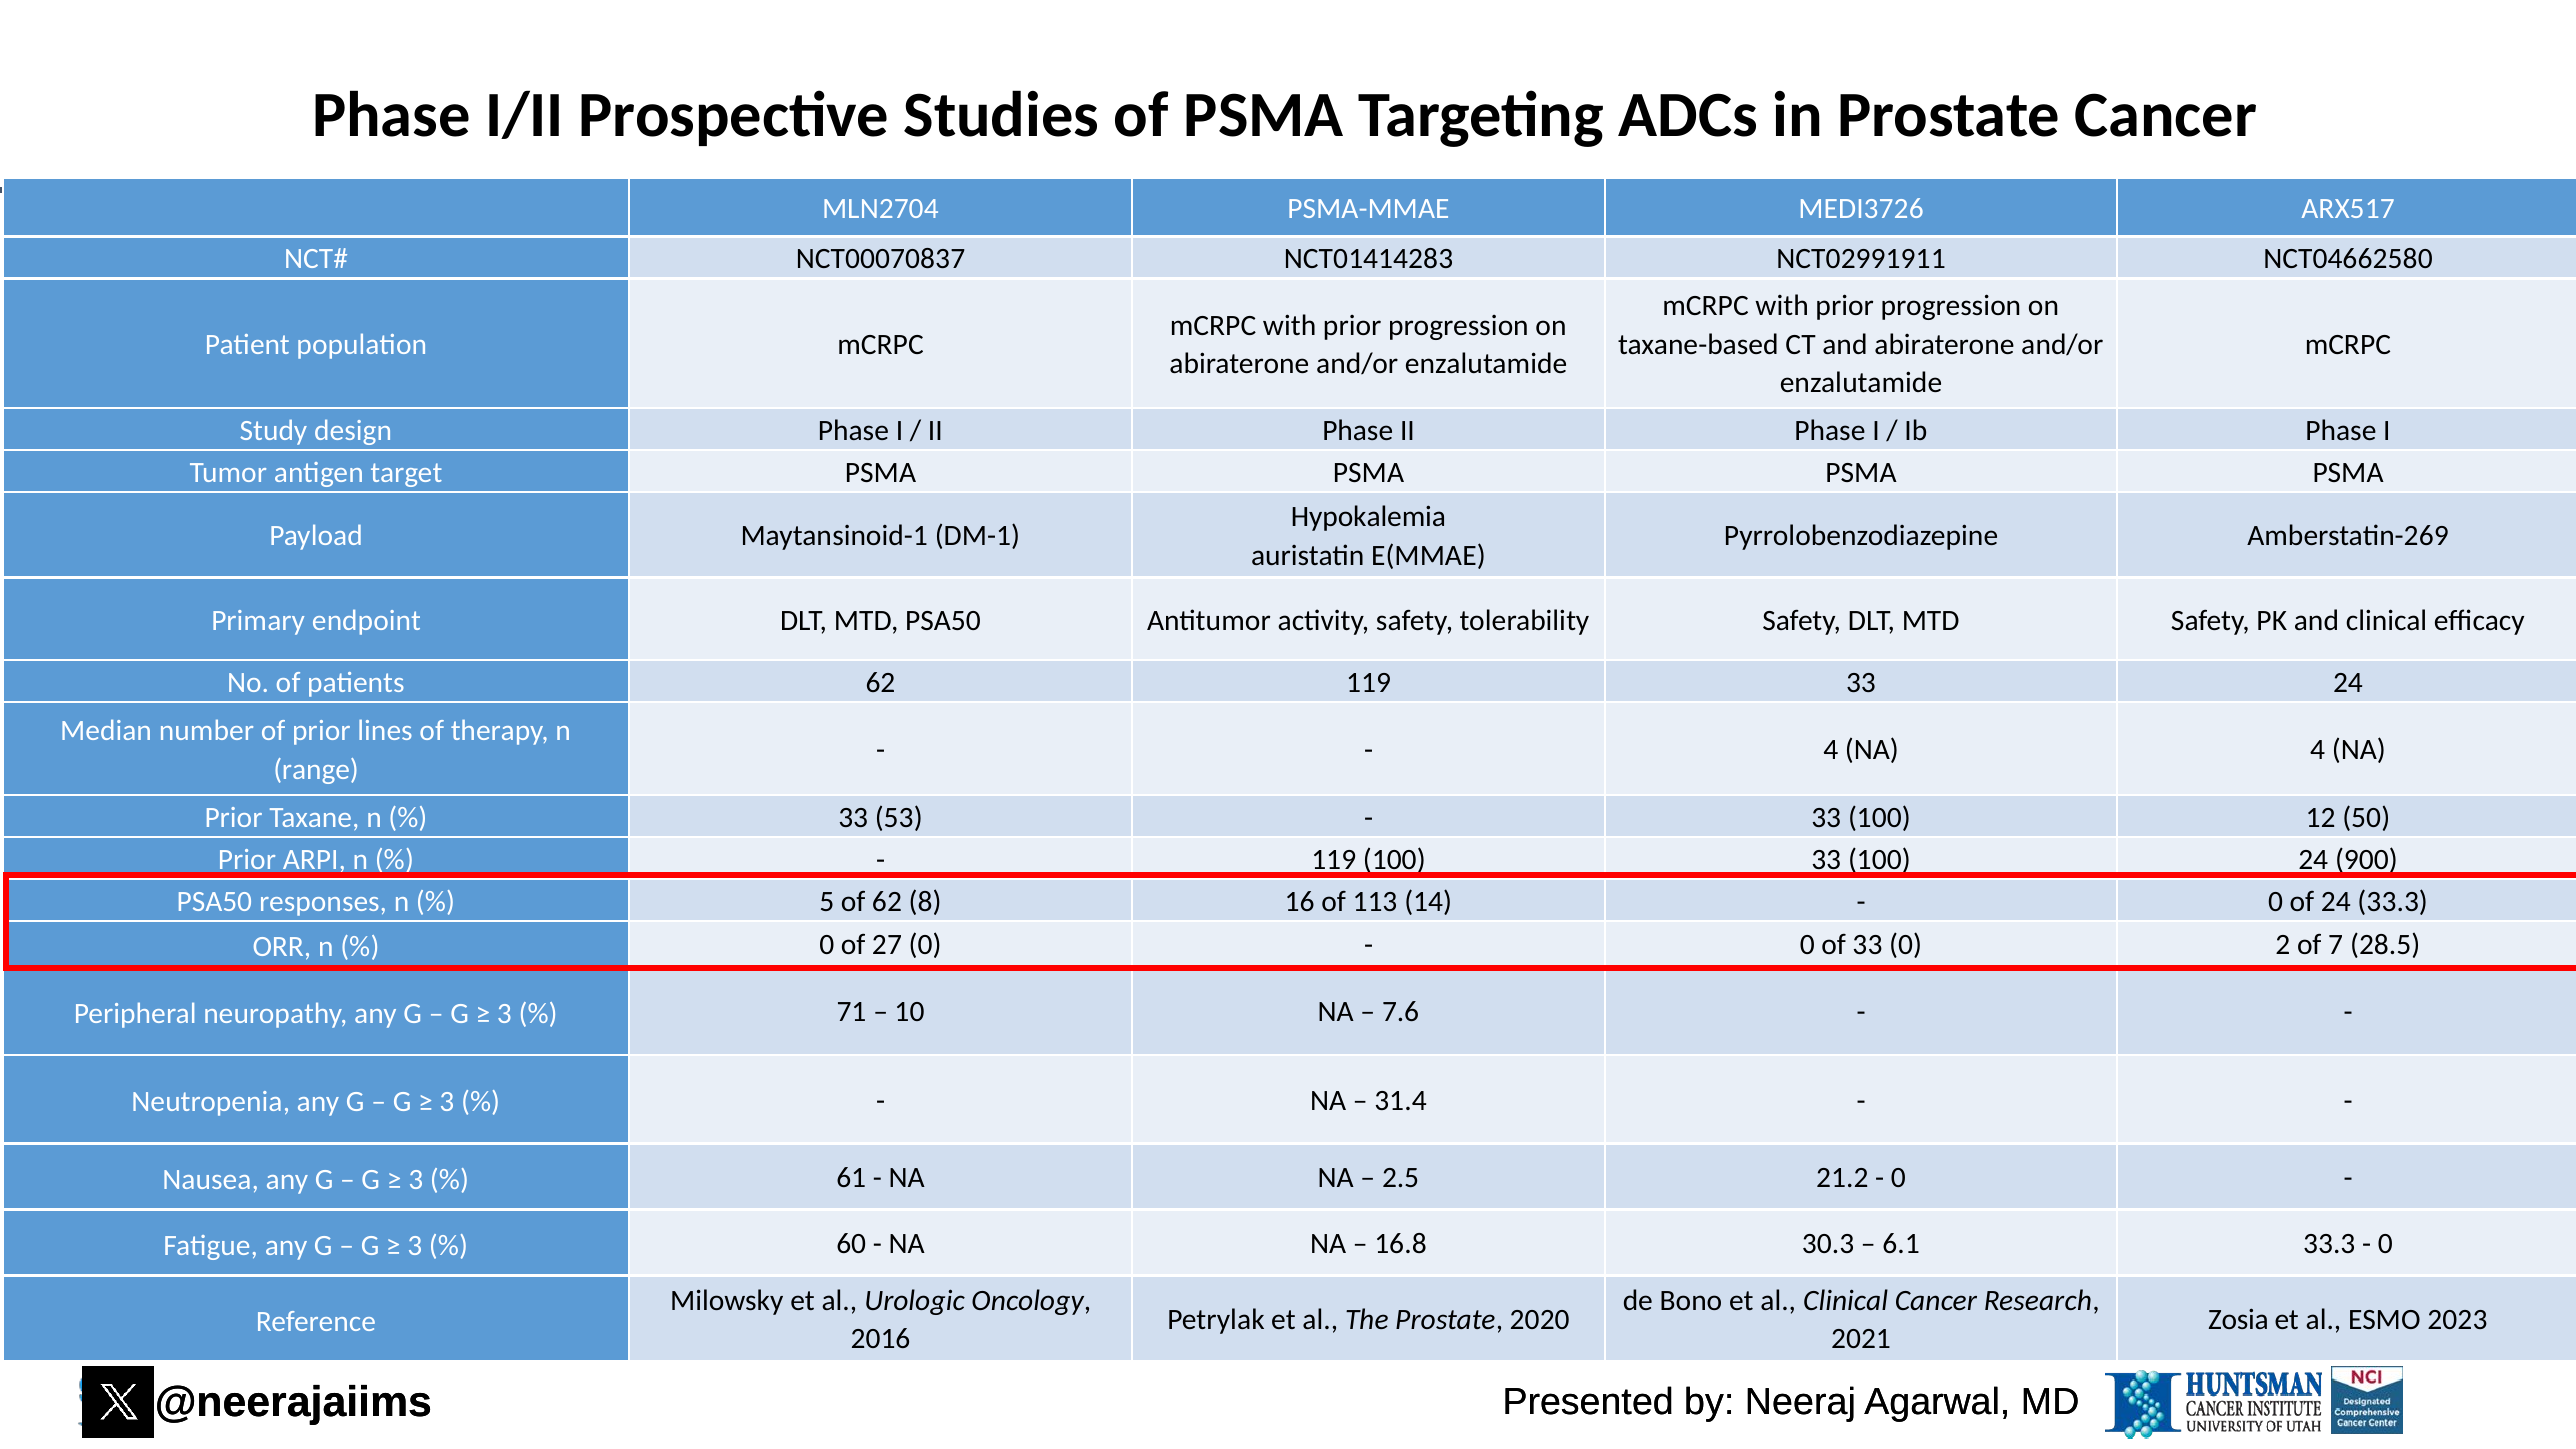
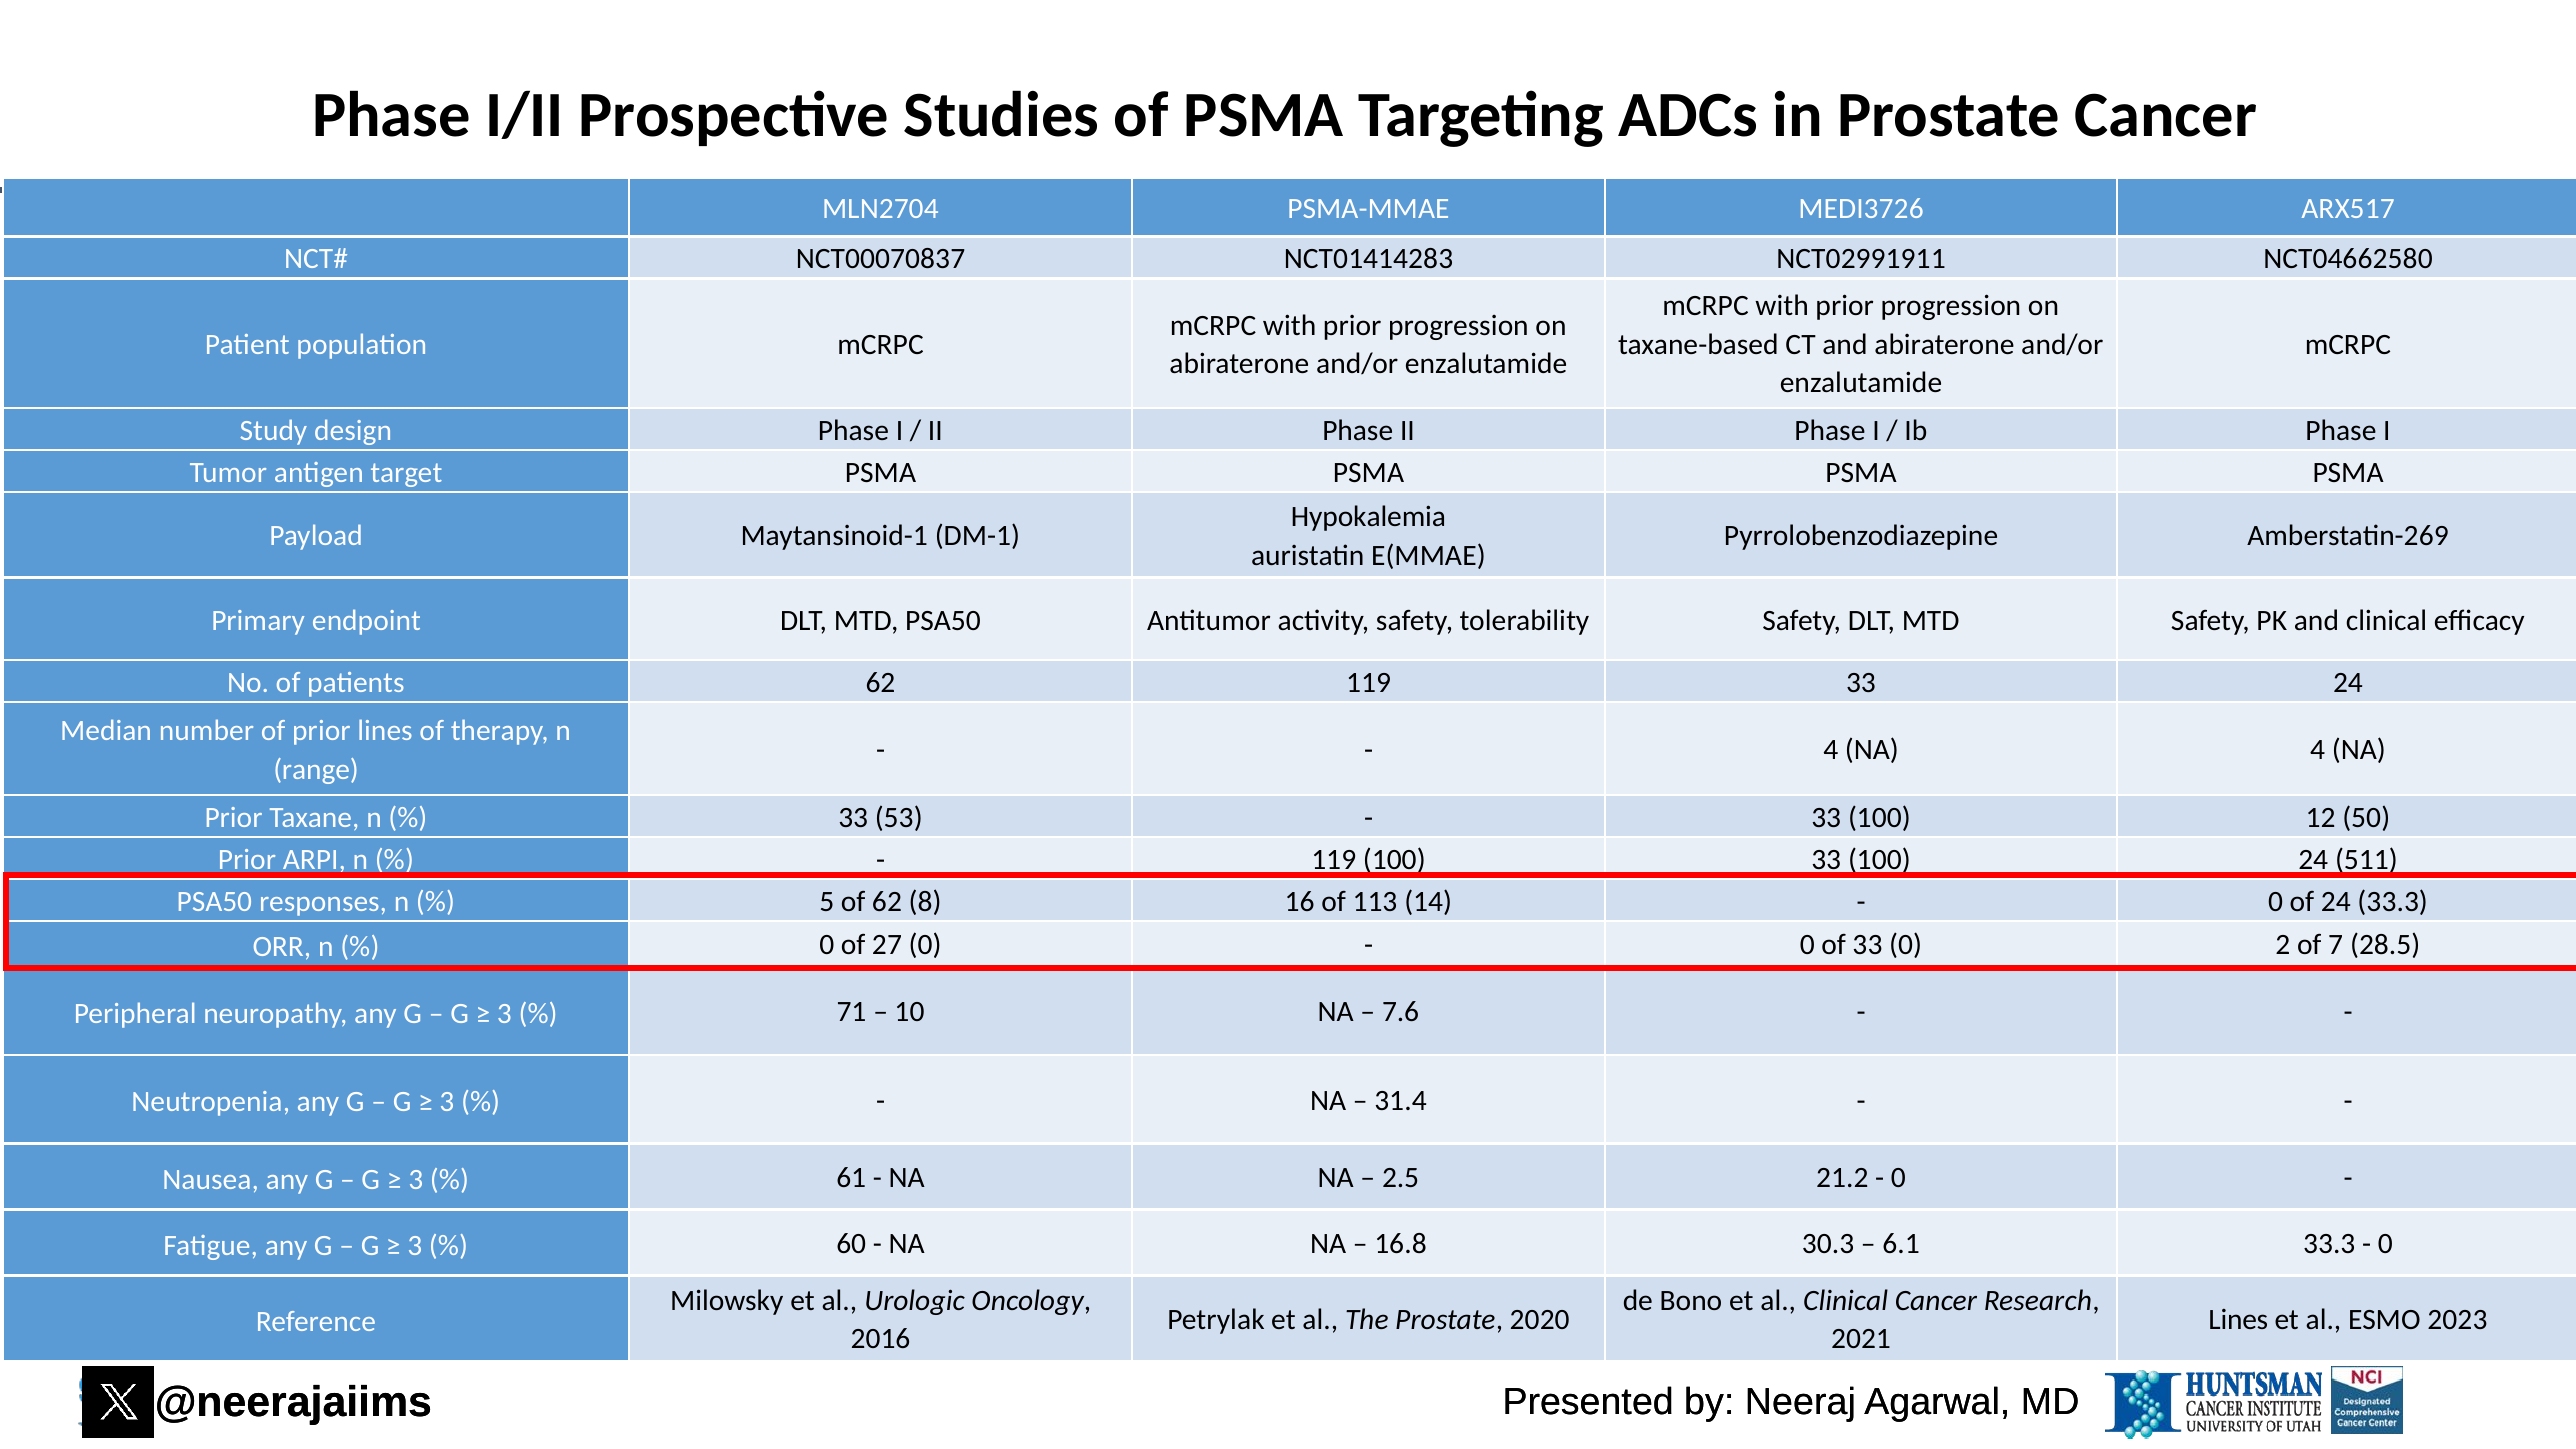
900: 900 -> 511
Zosia at (2238, 1320): Zosia -> Lines
